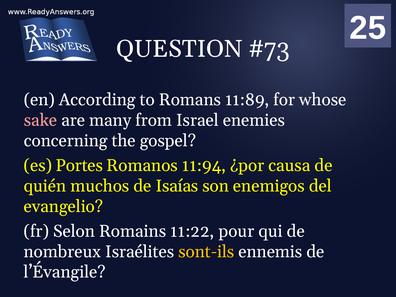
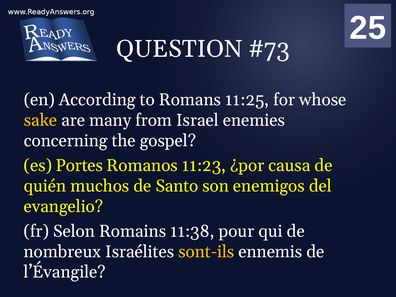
11:89: 11:89 -> 11:25
sake colour: pink -> yellow
11:94: 11:94 -> 11:23
Isaías: Isaías -> Santo
11:22: 11:22 -> 11:38
